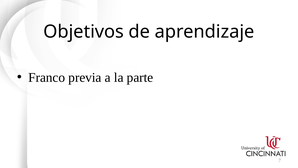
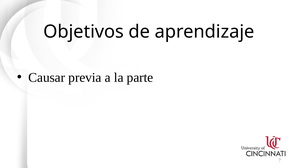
Franco: Franco -> Causar
